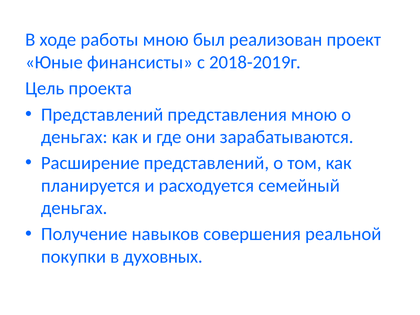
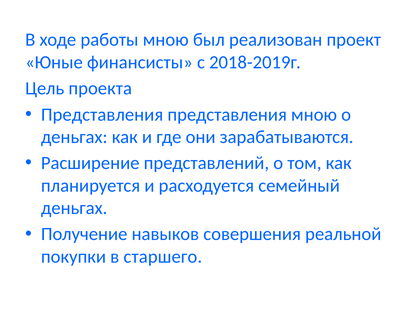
Представлений at (102, 115): Представлений -> Представления
духовных: духовных -> старшего
